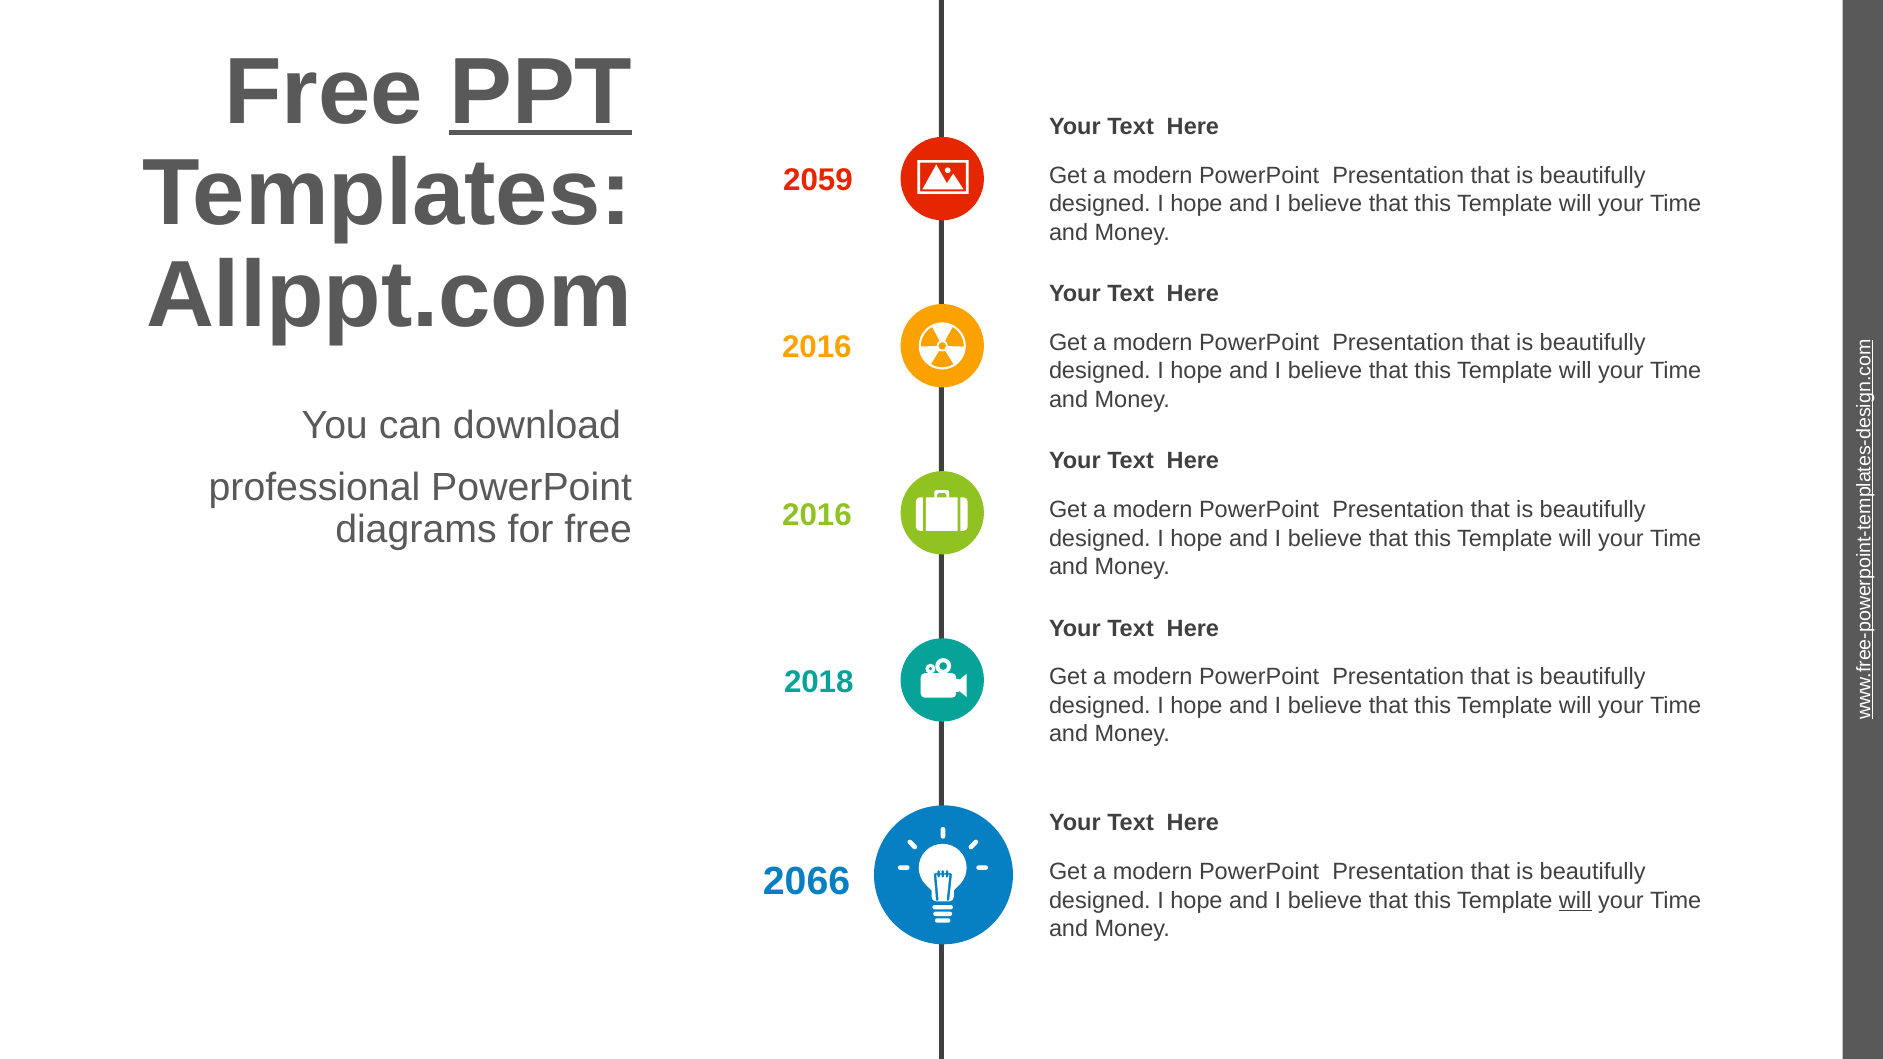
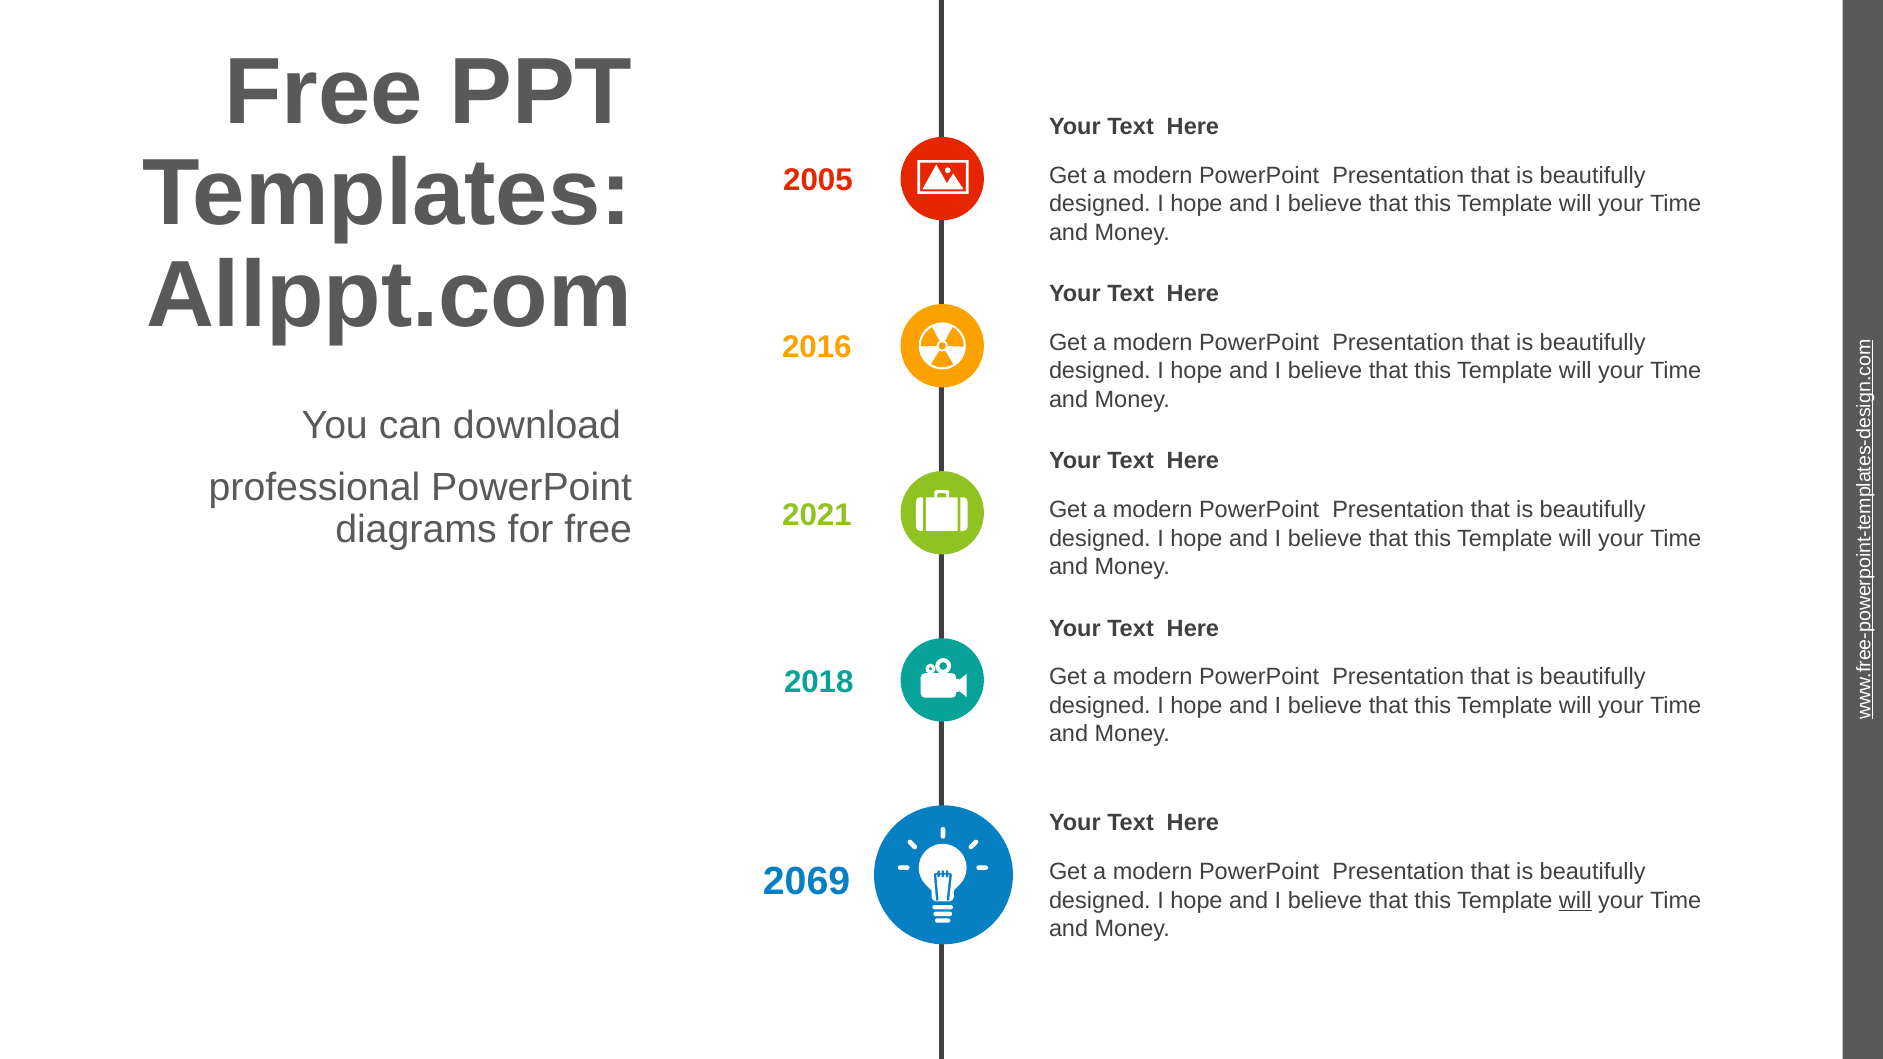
PPT underline: present -> none
2059: 2059 -> 2005
2016 at (817, 515): 2016 -> 2021
2066: 2066 -> 2069
